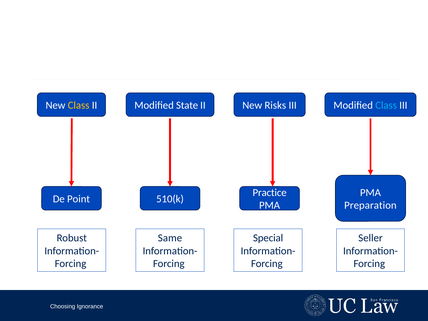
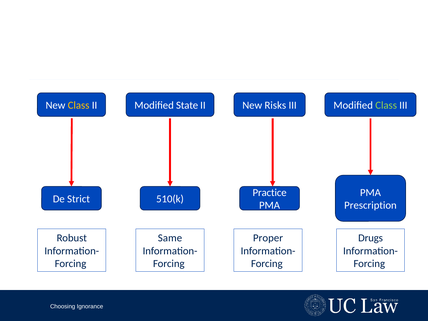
Class at (386, 105) colour: light blue -> light green
Point: Point -> Strict
Preparation: Preparation -> Prescription
Special: Special -> Proper
Seller: Seller -> Drugs
